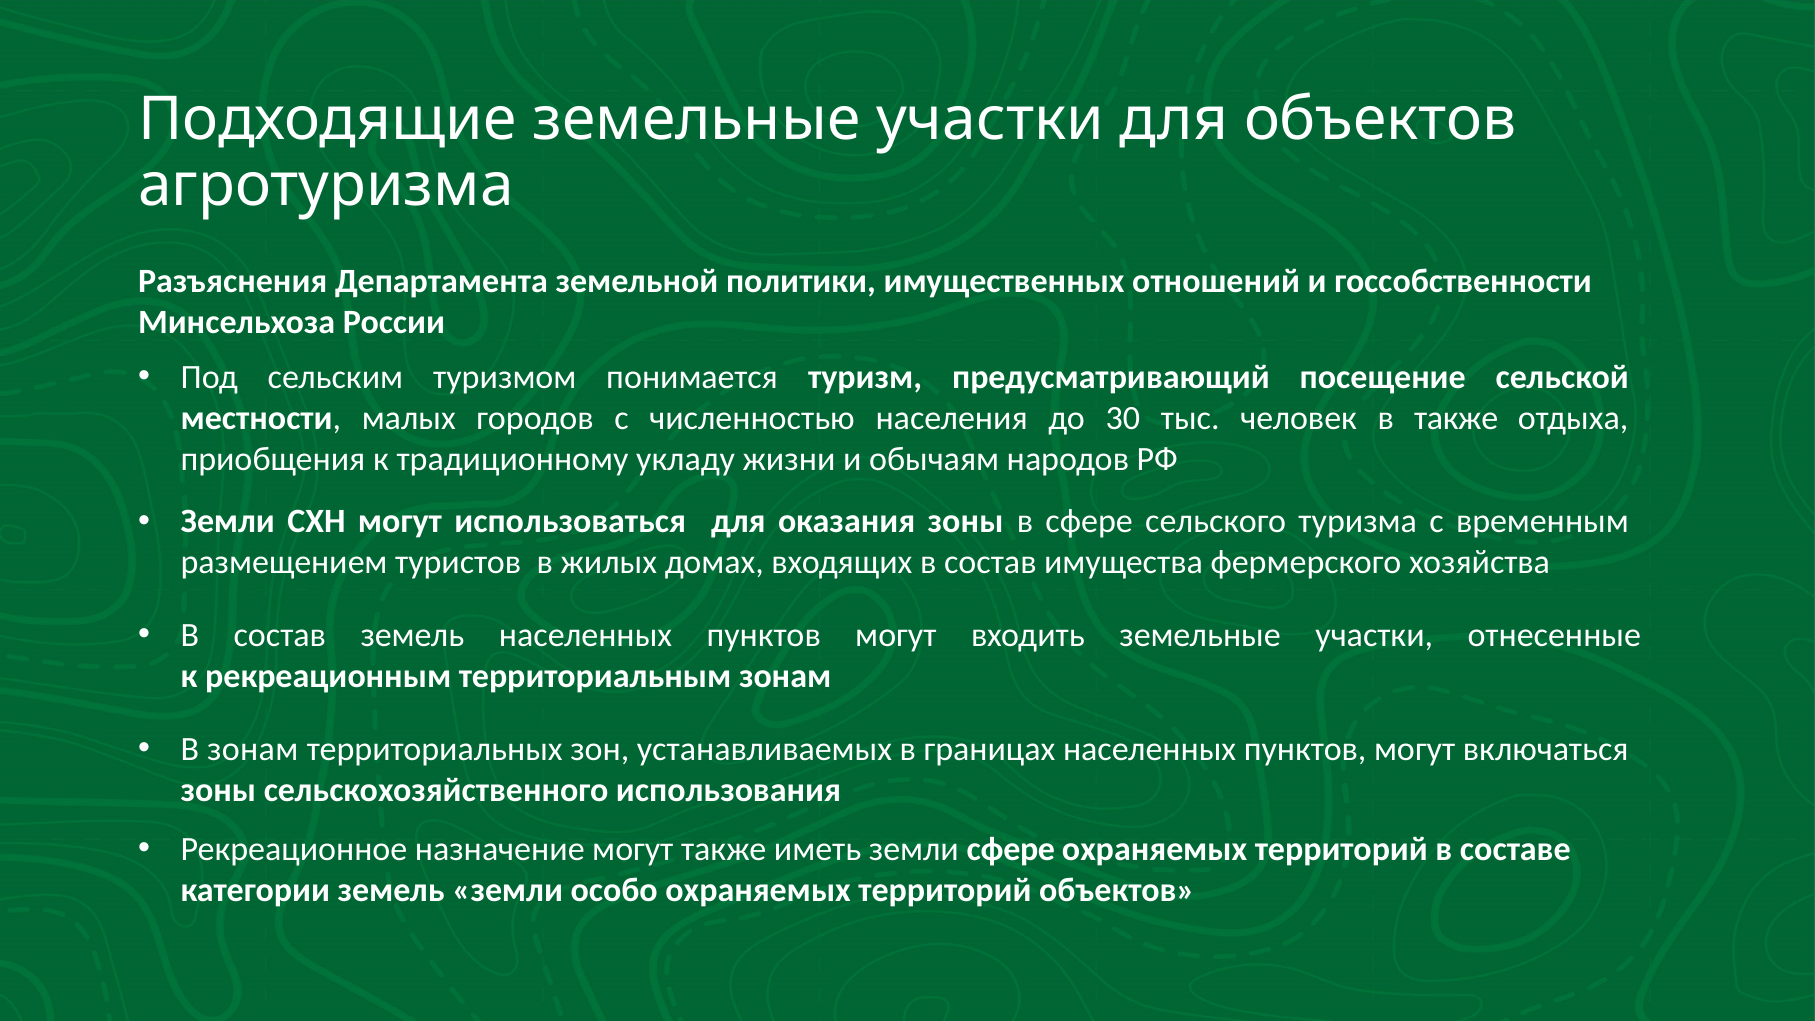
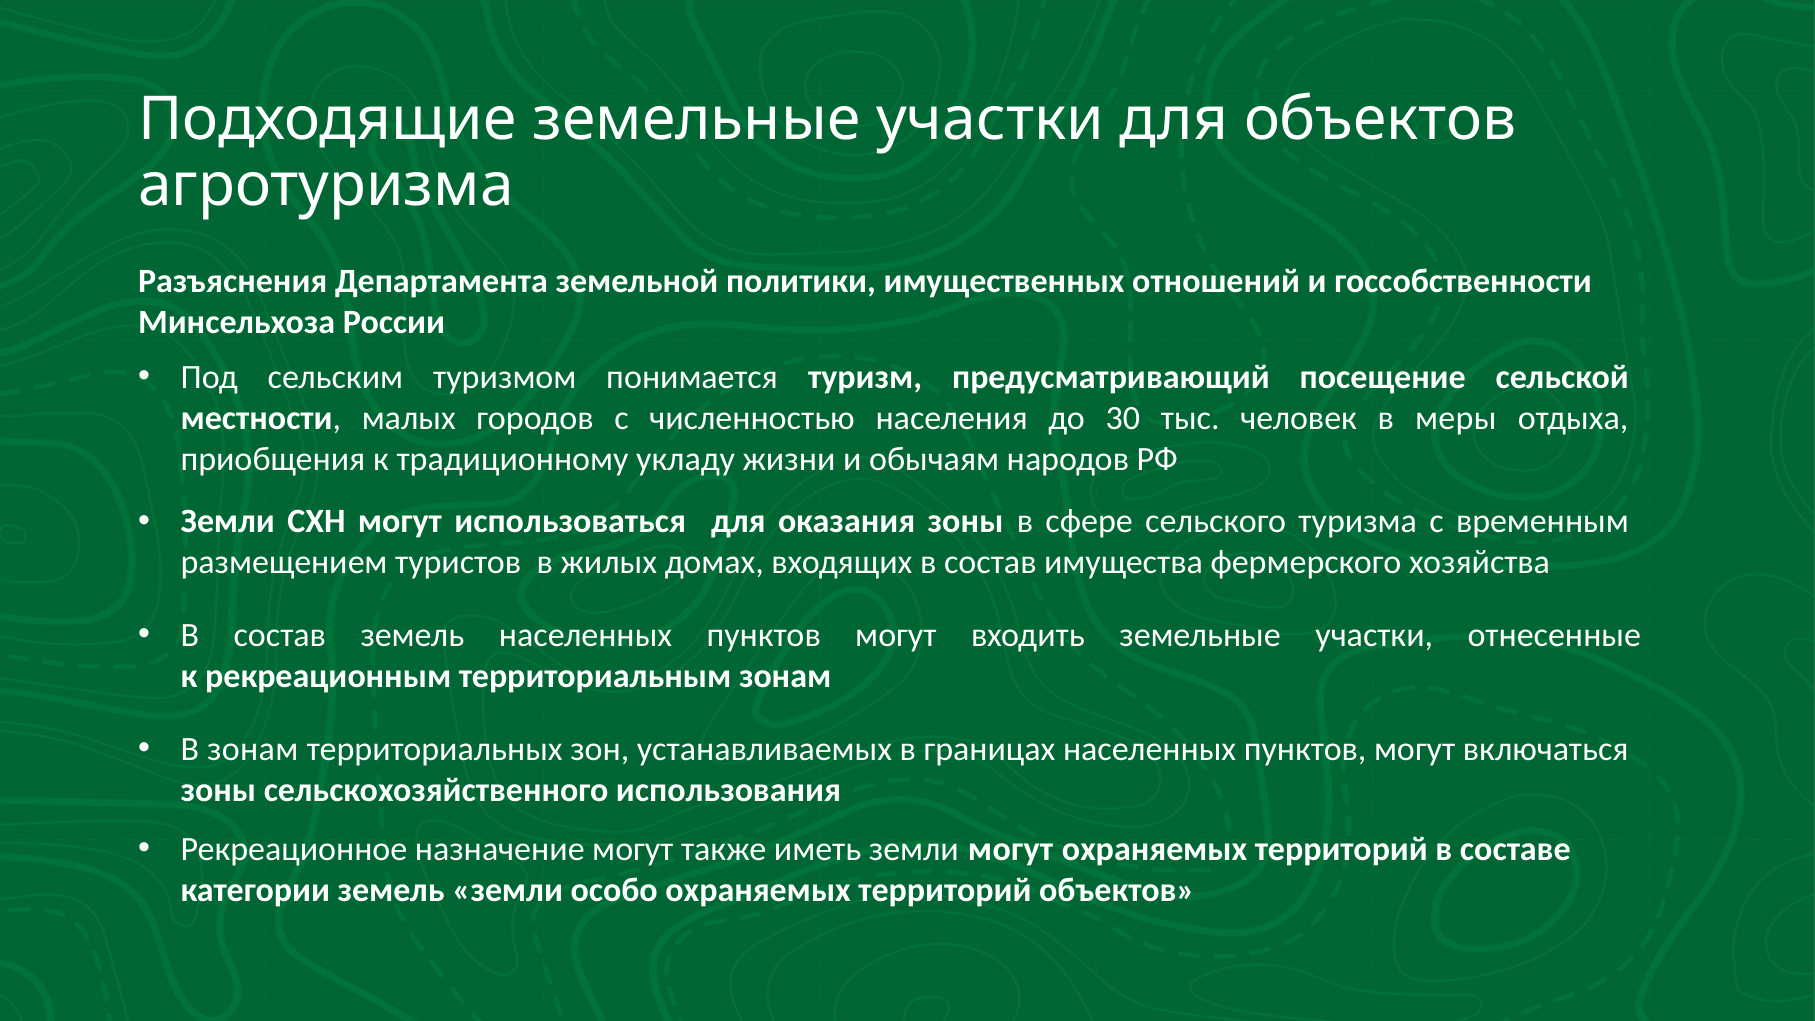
в также: также -> меры
земли сфере: сфере -> могут
